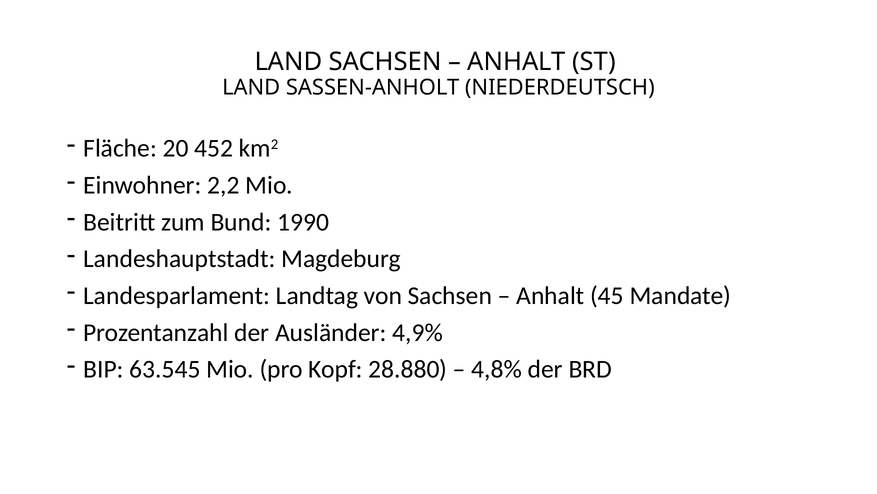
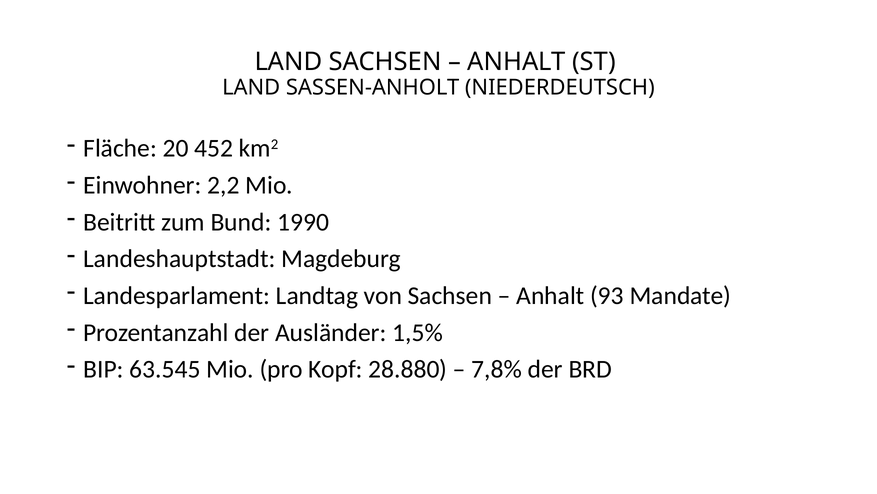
45: 45 -> 93
4,9%: 4,9% -> 1,5%
4,8%: 4,8% -> 7,8%
